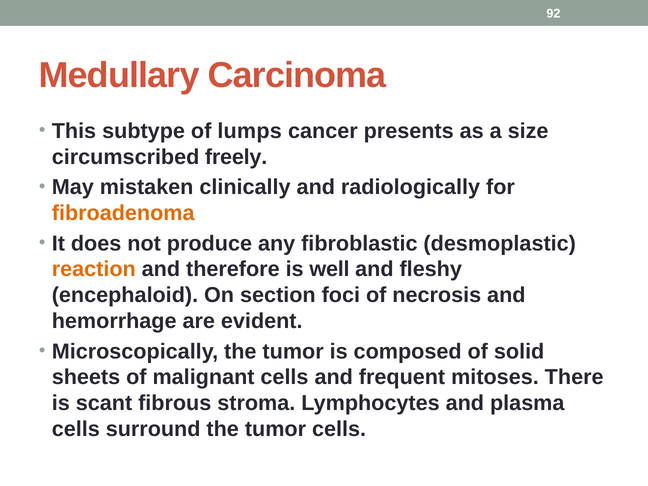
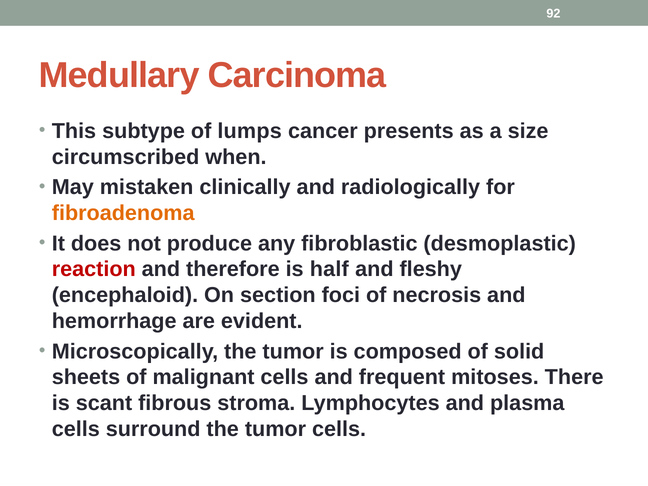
freely: freely -> when
reaction colour: orange -> red
well: well -> half
